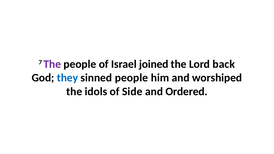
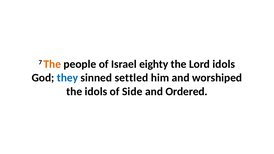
The at (52, 64) colour: purple -> orange
joined: joined -> eighty
Lord back: back -> idols
sinned people: people -> settled
